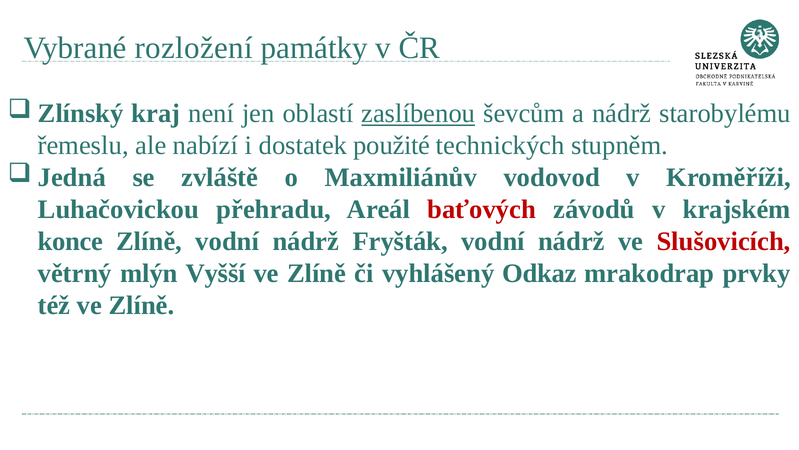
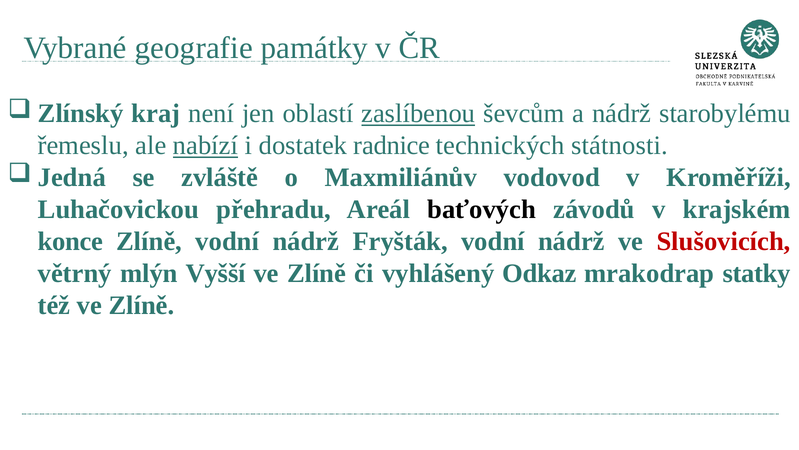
rozložení: rozložení -> geografie
nabízí underline: none -> present
použité: použité -> radnice
stupněm: stupněm -> státnosti
baťových colour: red -> black
prvky: prvky -> statky
